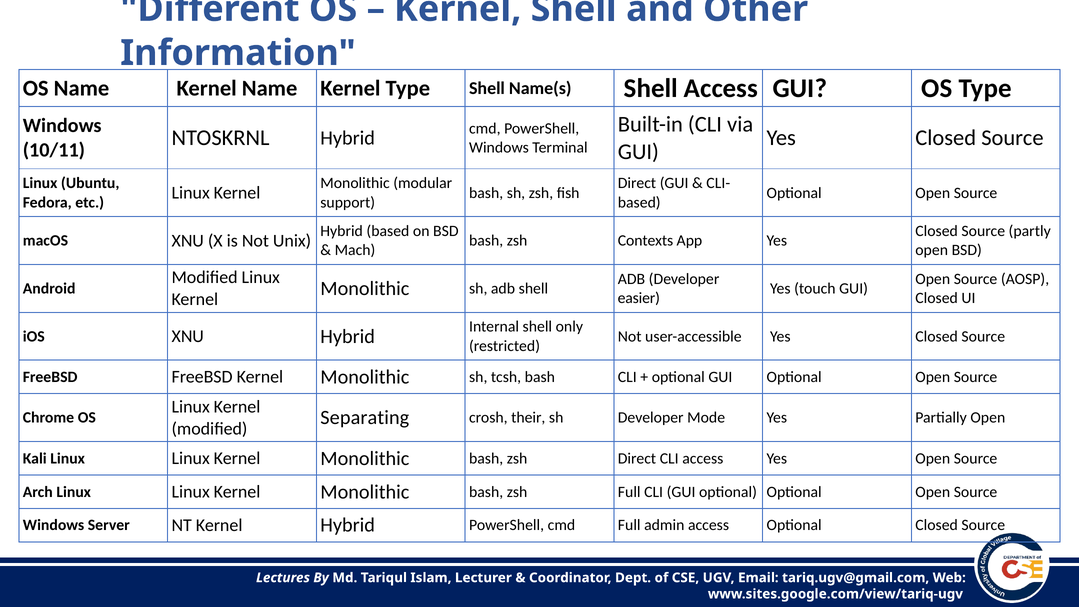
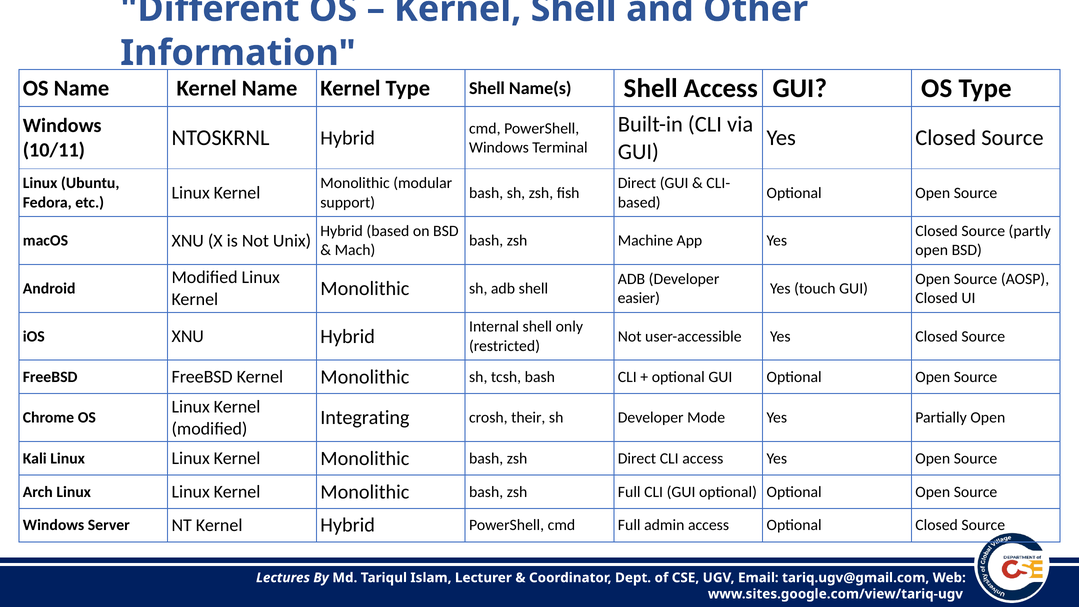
Contexts: Contexts -> Machine
Separating: Separating -> Integrating
